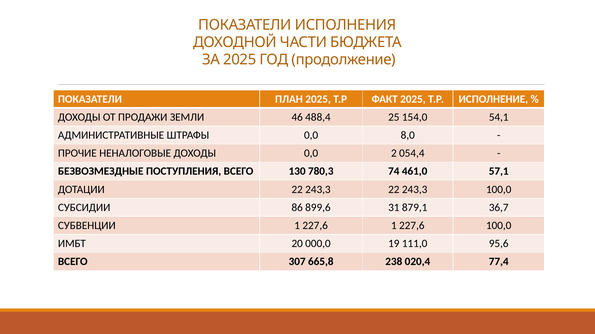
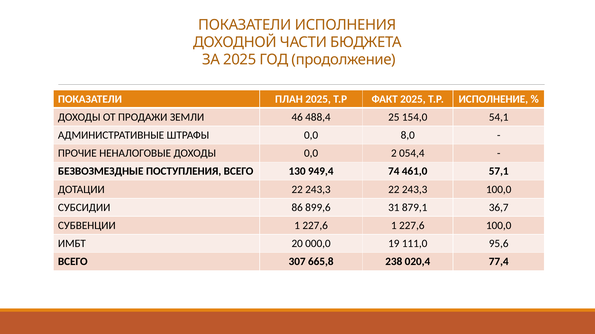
780,3: 780,3 -> 949,4
